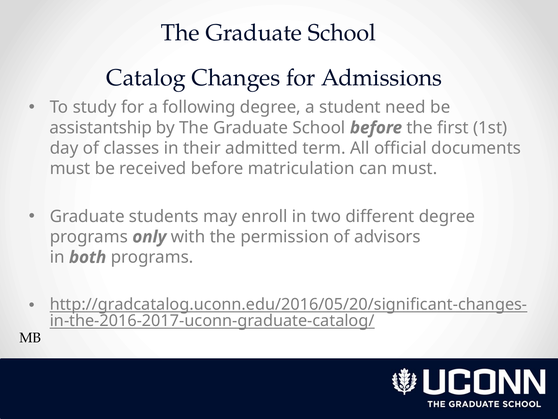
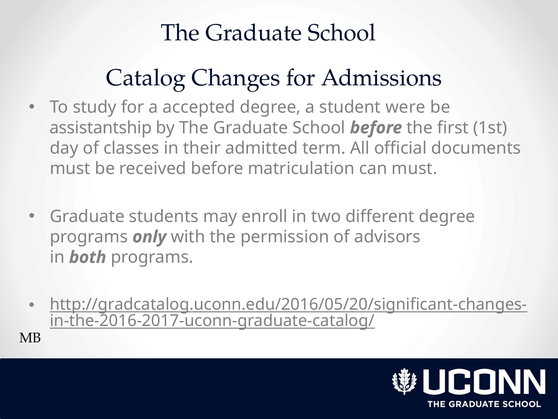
following: following -> accepted
need: need -> were
